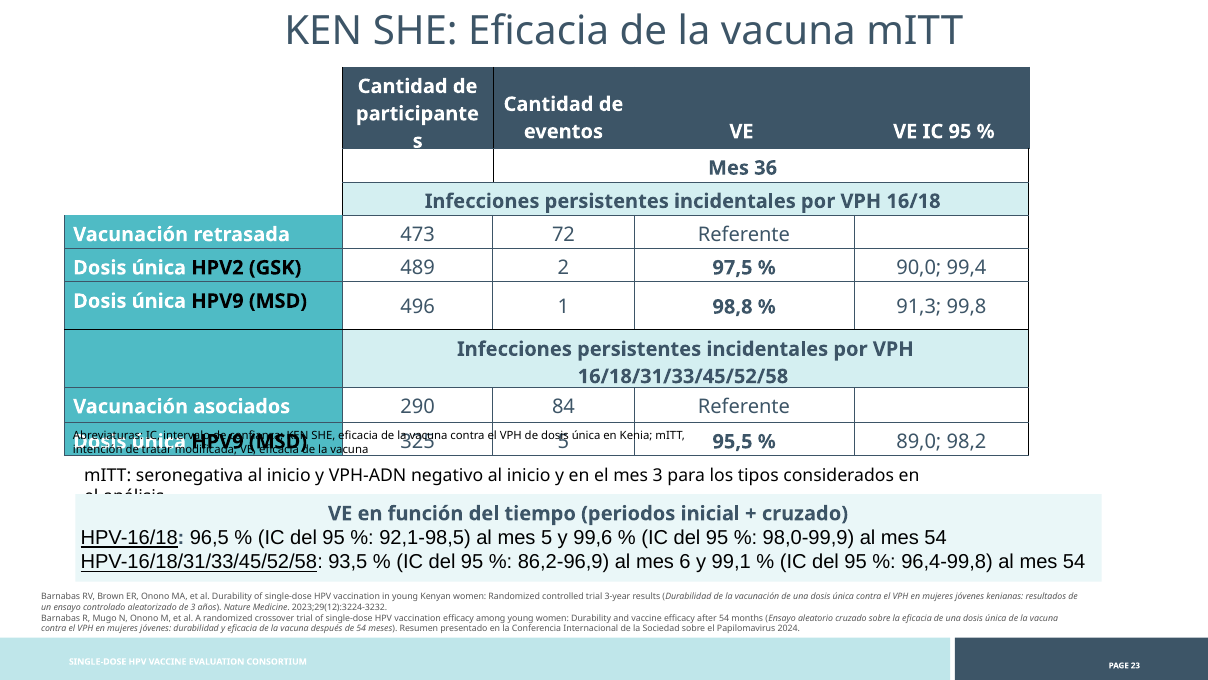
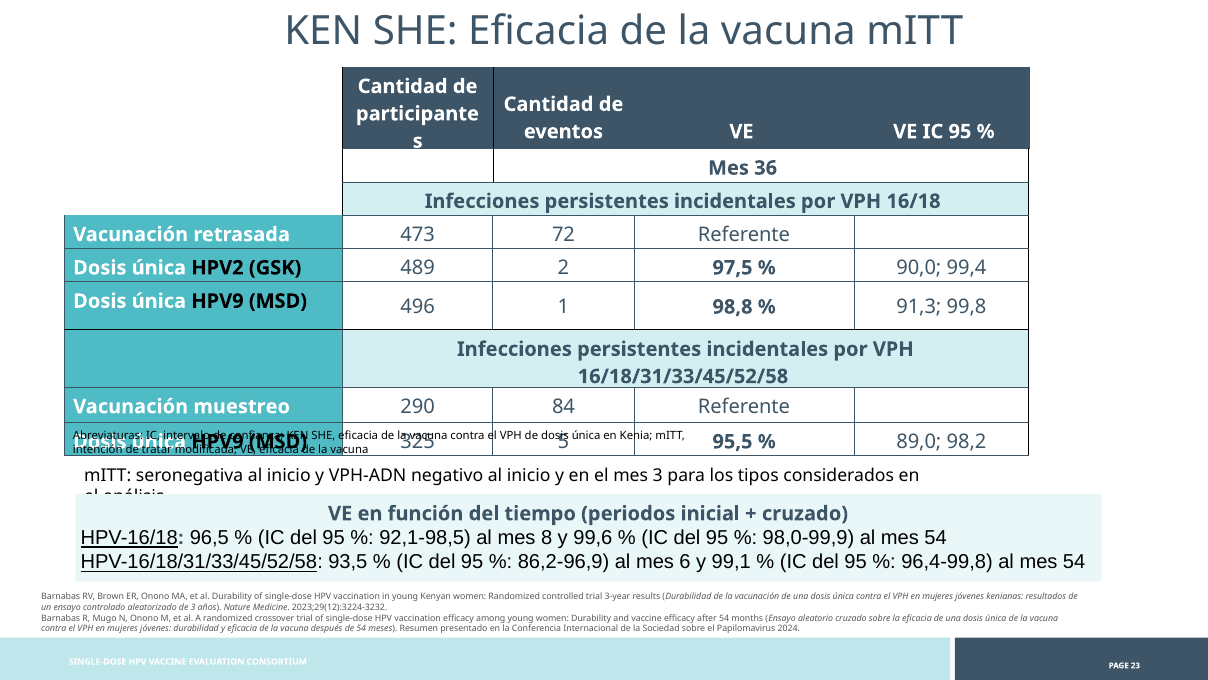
asociados: asociados -> muestreo
mes 5: 5 -> 8
